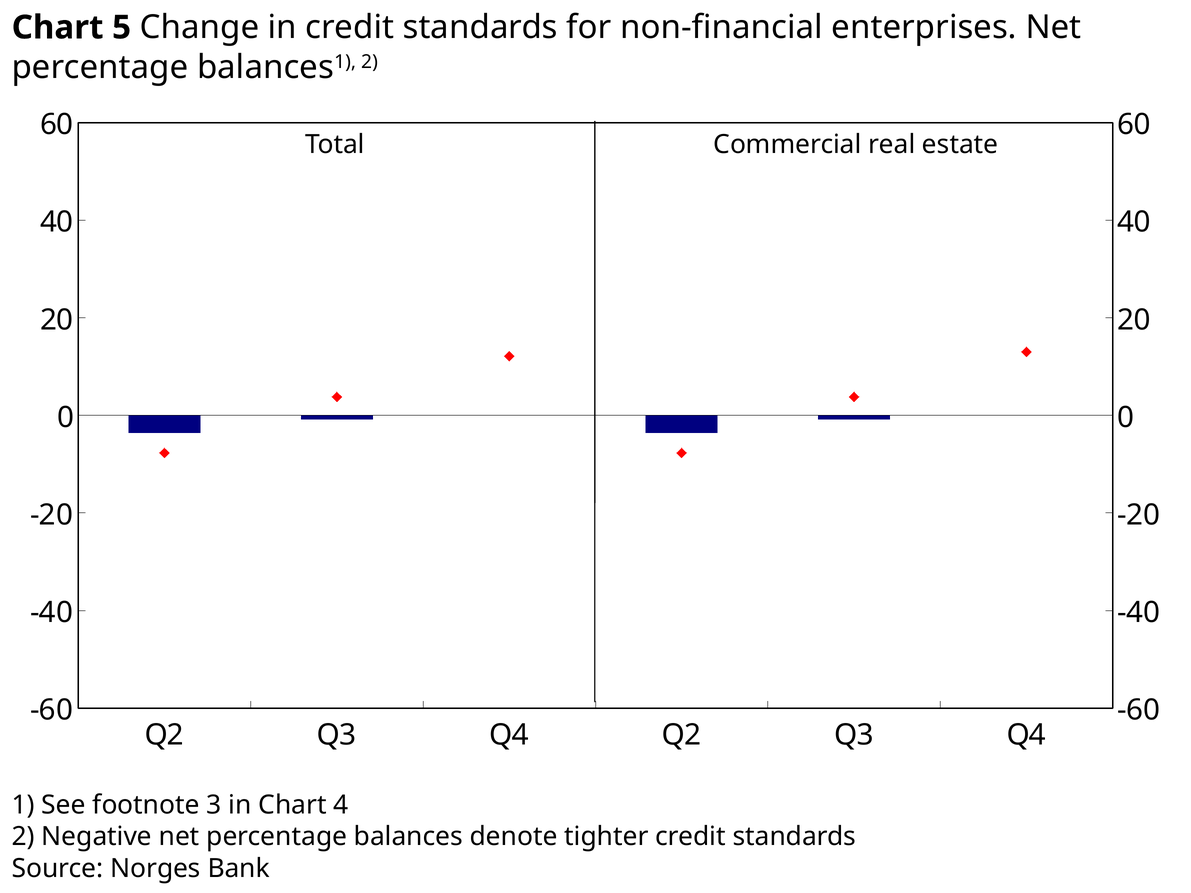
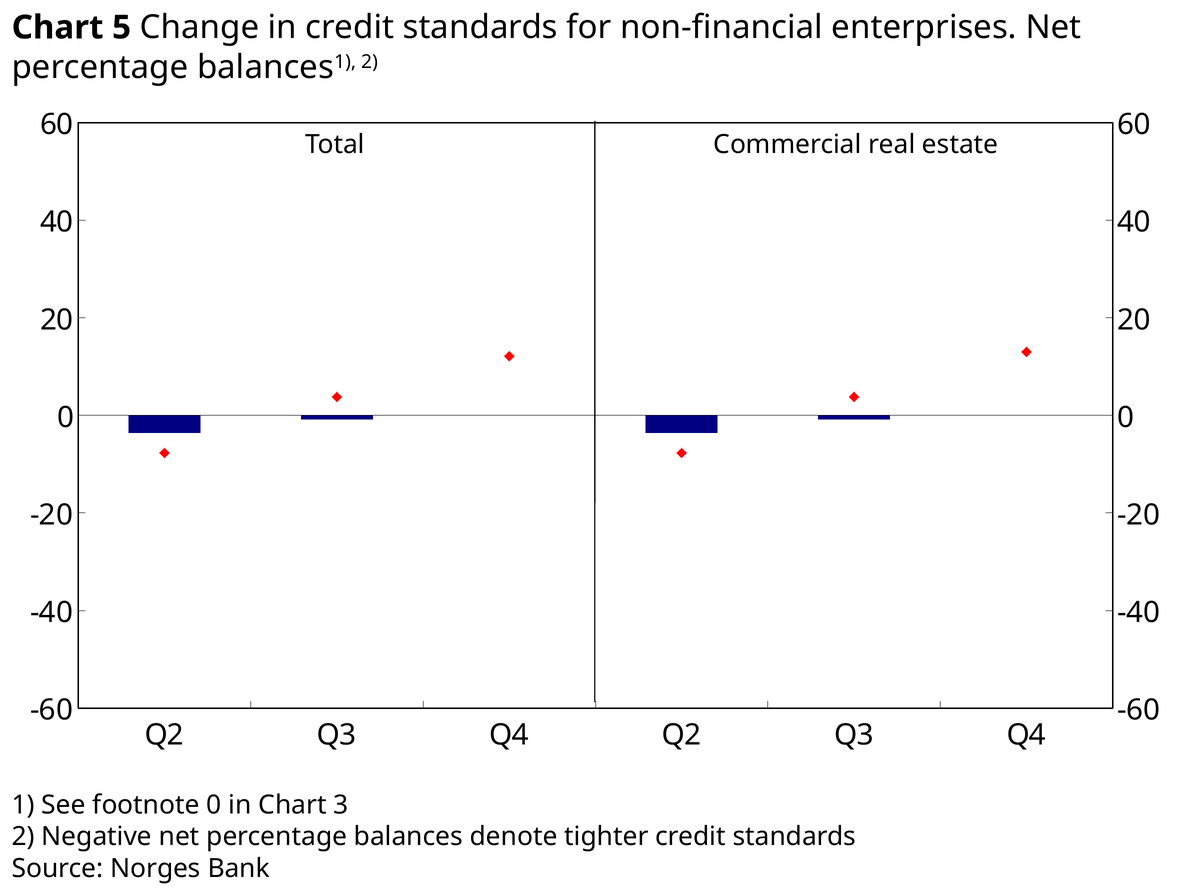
footnote 3: 3 -> 0
4: 4 -> 3
